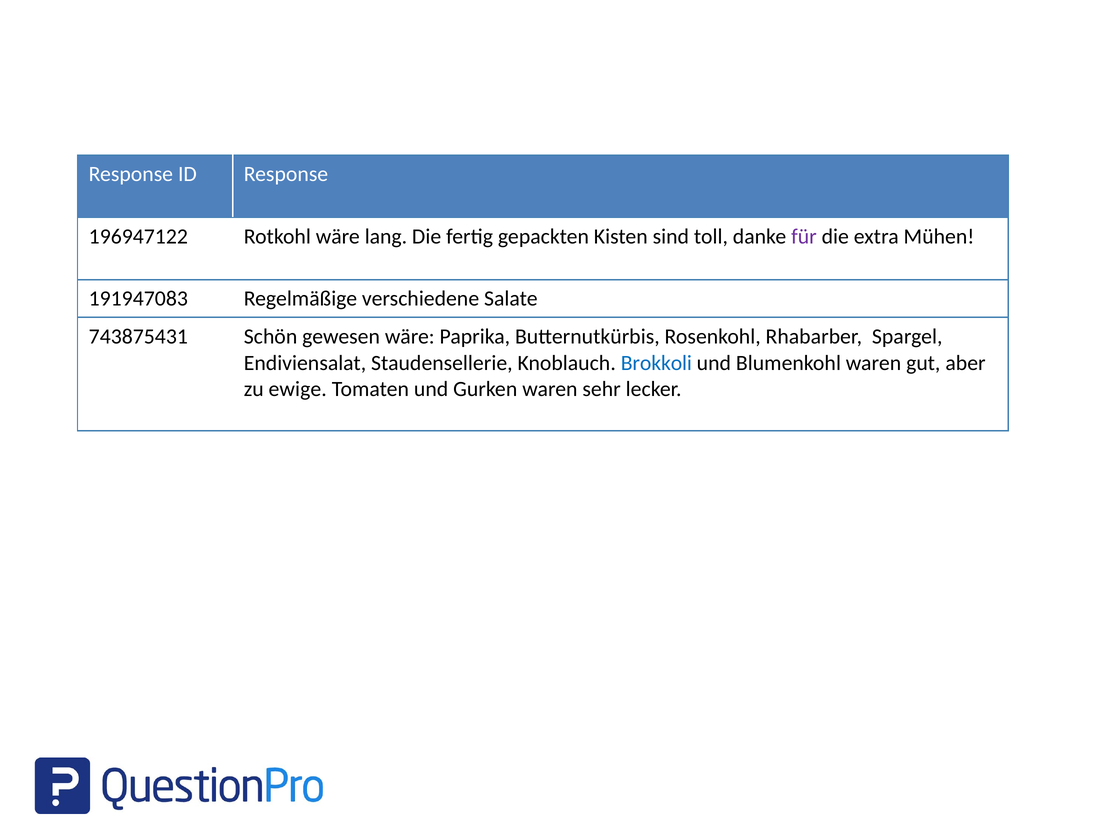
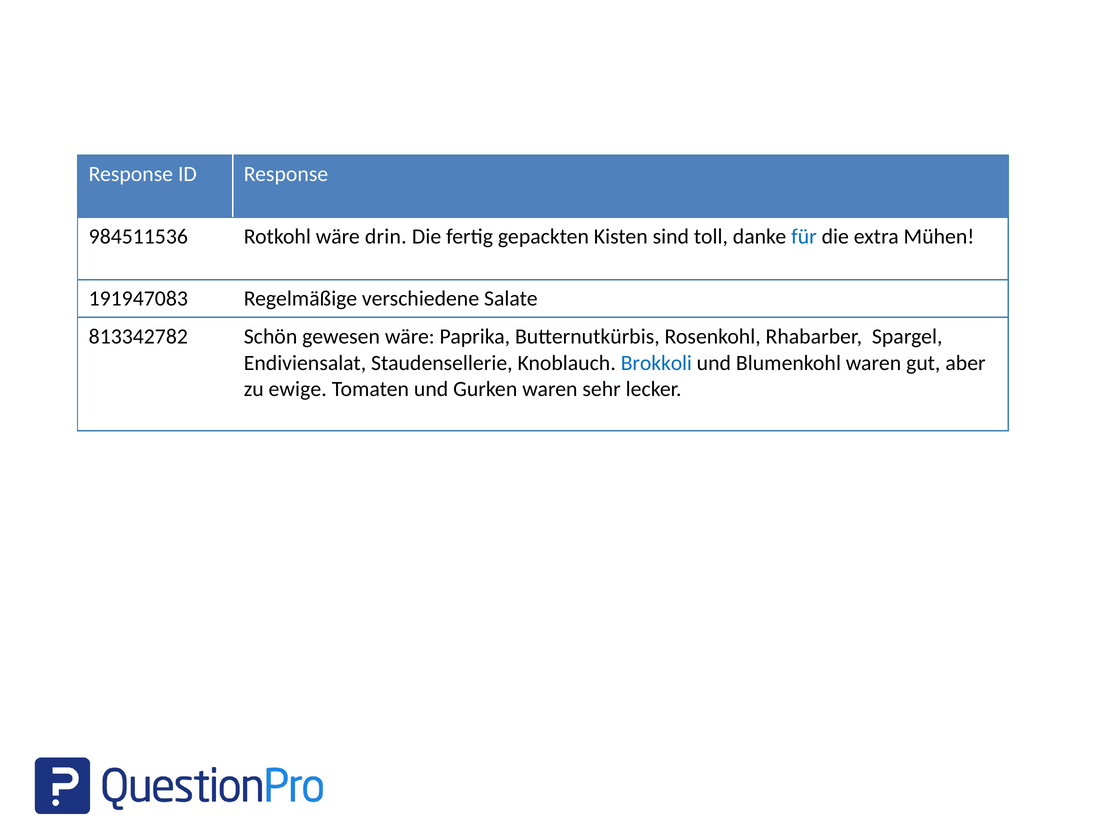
196947122: 196947122 -> 984511536
lang: lang -> drin
für colour: purple -> blue
743875431: 743875431 -> 813342782
